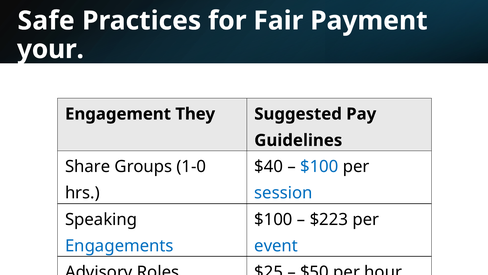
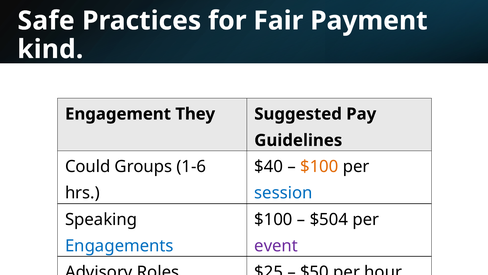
your: your -> kind
Share: Share -> Could
1-0: 1-0 -> 1-6
$100 at (319, 166) colour: blue -> orange
$223: $223 -> $504
event colour: blue -> purple
